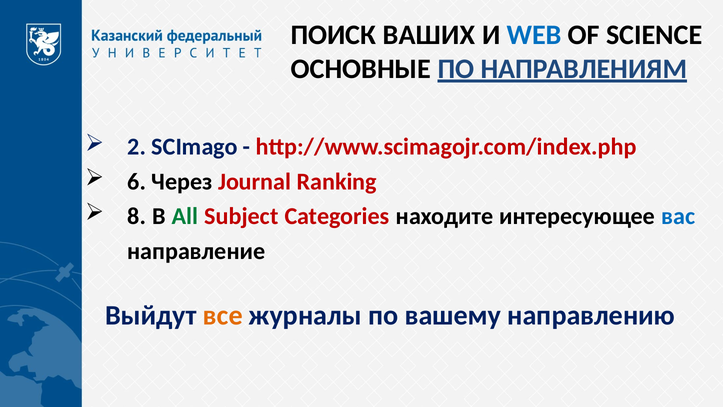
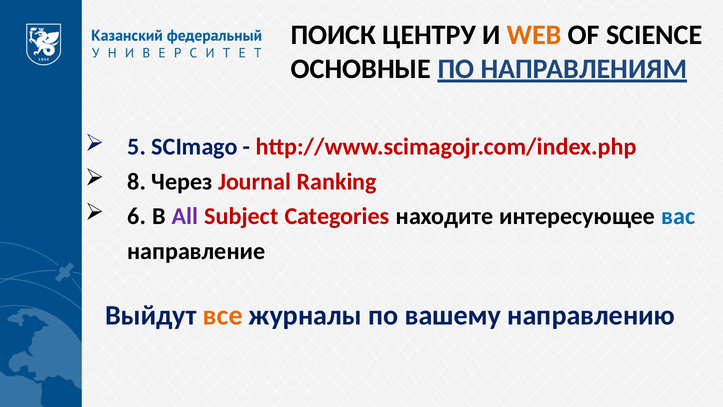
ВАШИХ: ВАШИХ -> ЦЕНТРУ
WEB colour: blue -> orange
2: 2 -> 5
6: 6 -> 8
8: 8 -> 6
All colour: green -> purple
